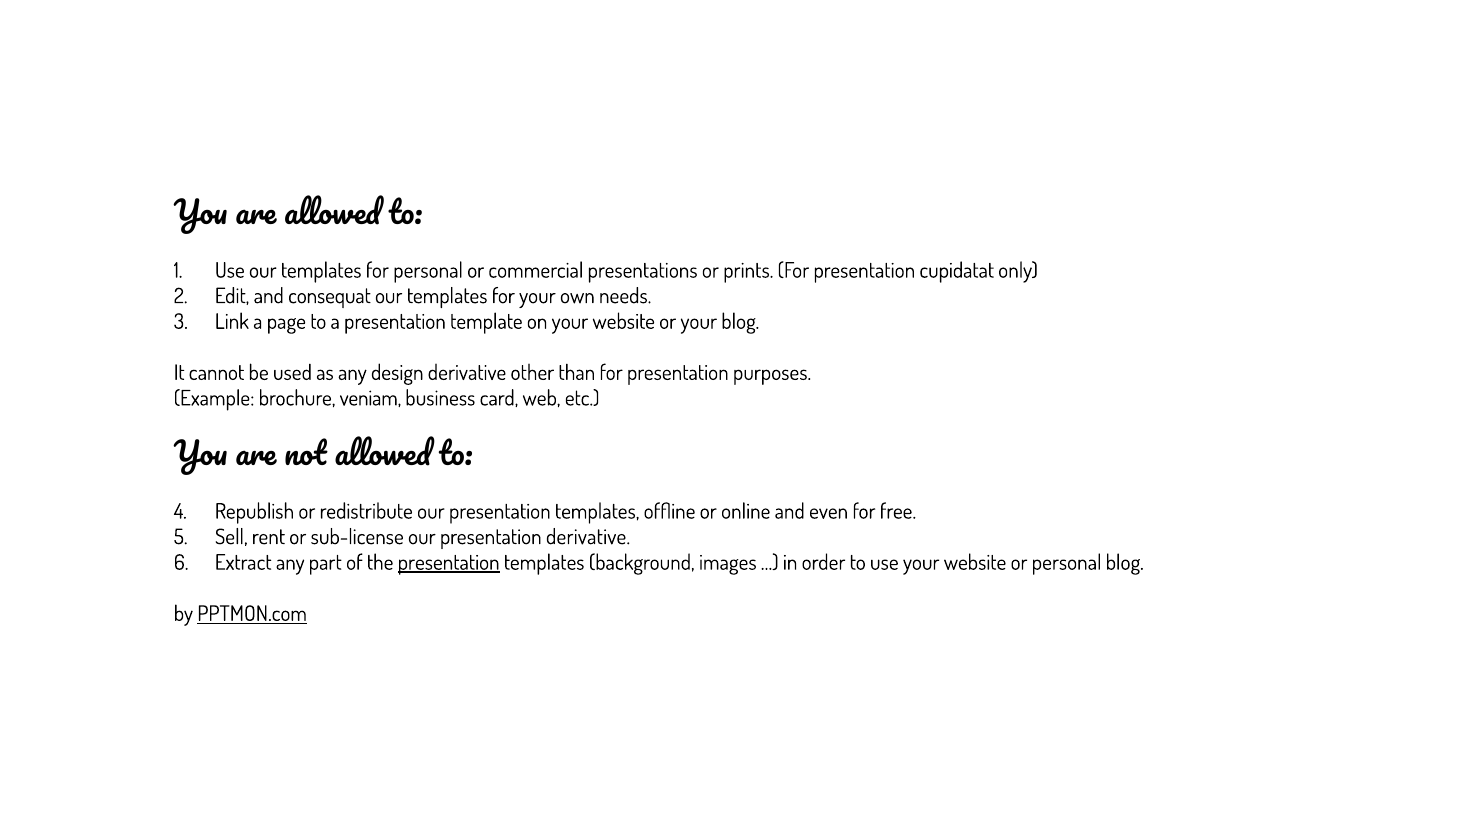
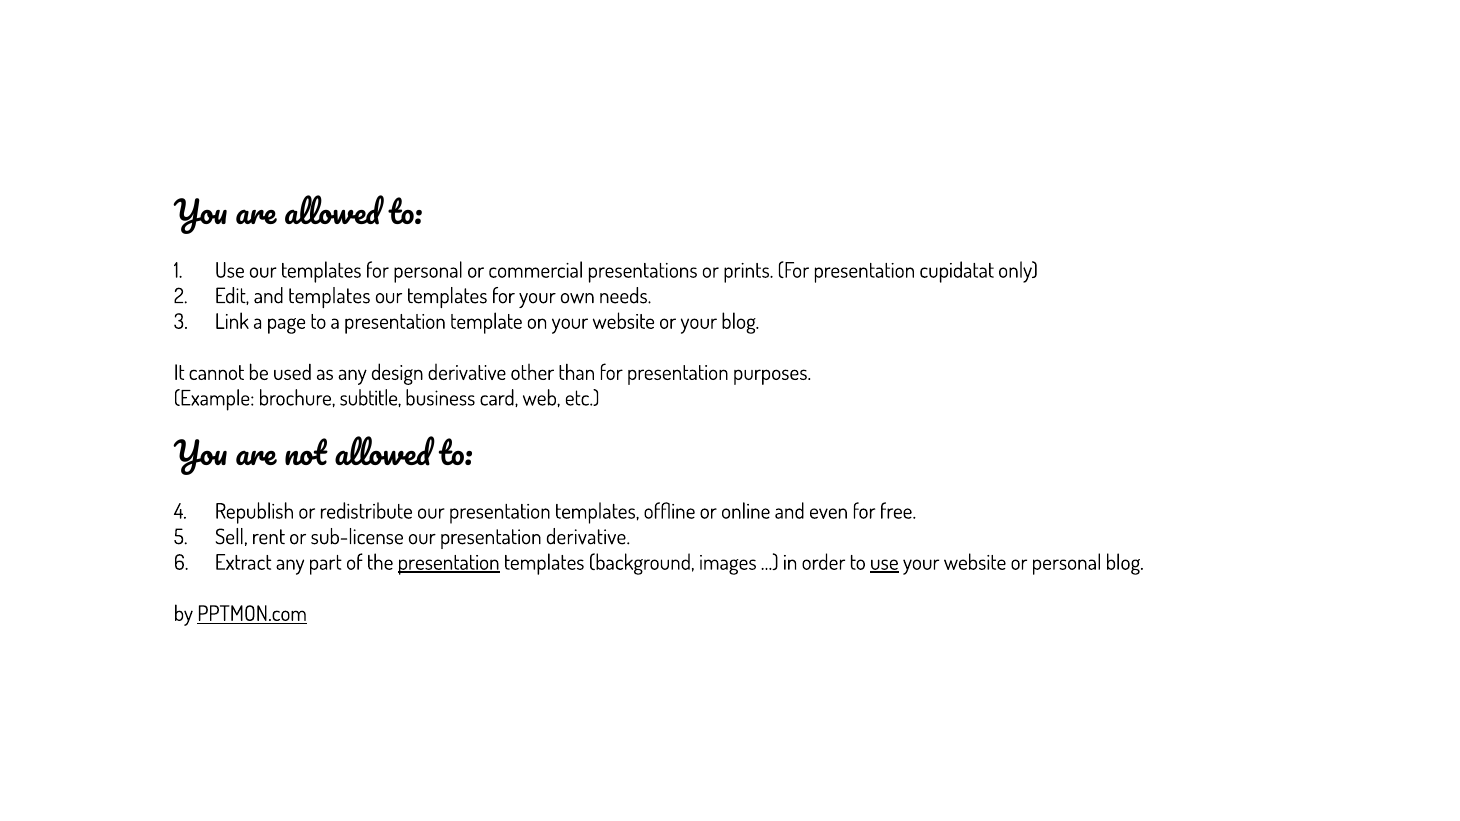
and consequat: consequat -> templates
veniam: veniam -> subtitle
use at (884, 563) underline: none -> present
